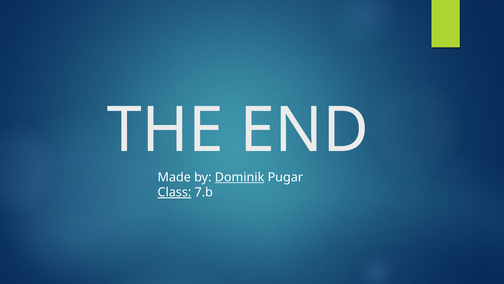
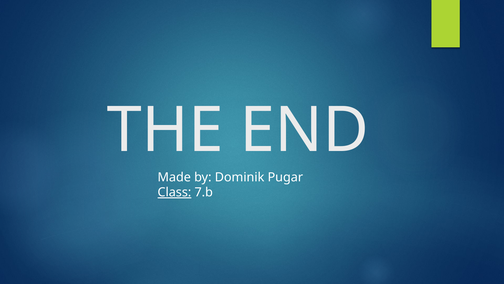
Dominik underline: present -> none
